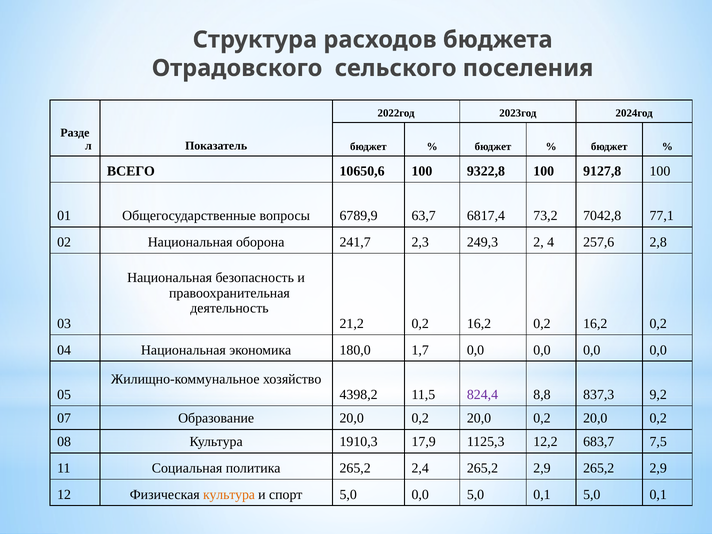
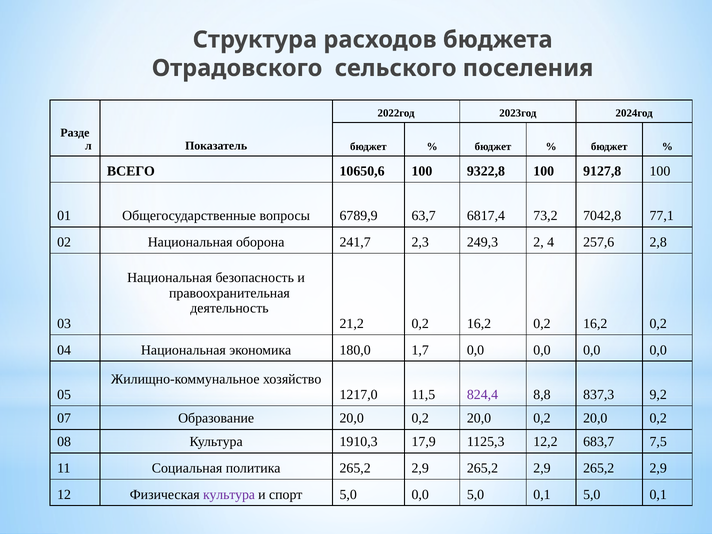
4398,2: 4398,2 -> 1217,0
политика 265,2 2,4: 2,4 -> 2,9
культура at (229, 494) colour: orange -> purple
